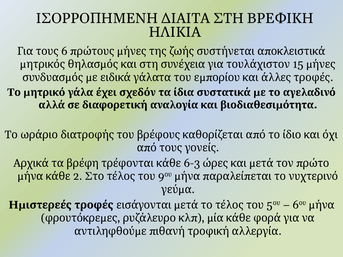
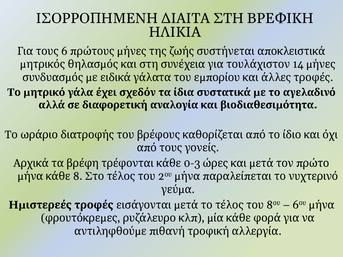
15: 15 -> 14
6-3: 6-3 -> 0-3
2 at (78, 177): 2 -> 8
9: 9 -> 2
5 at (270, 205): 5 -> 8
